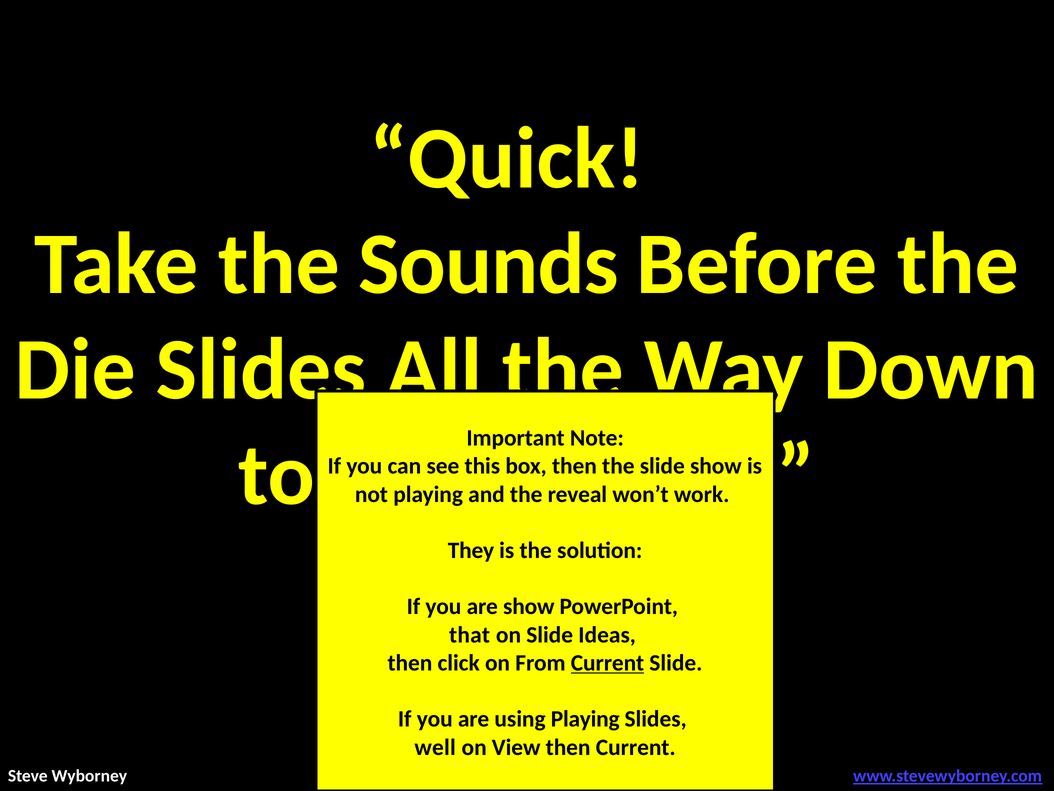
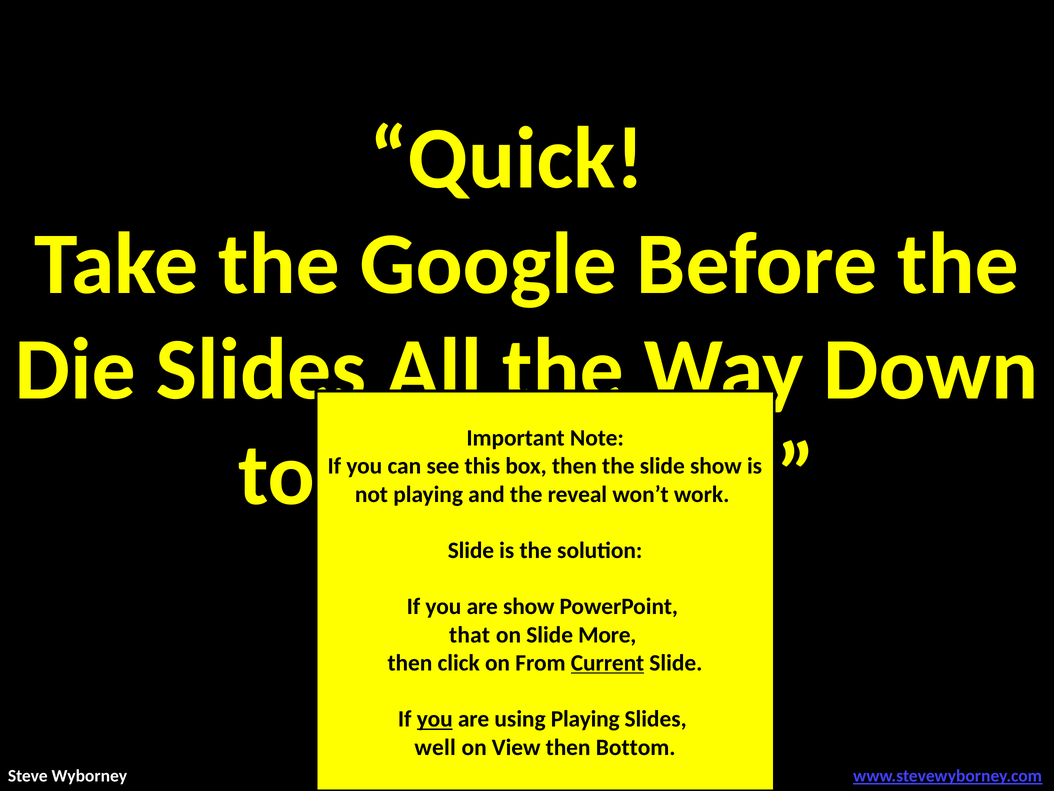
Sounds: Sounds -> Google
They at (471, 550): They -> Slide
Ideas: Ideas -> More
you at (435, 719) underline: none -> present
then Current: Current -> Bottom
